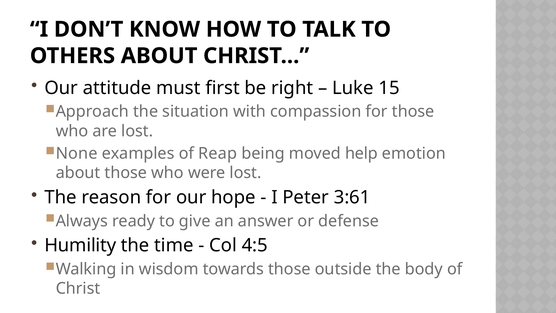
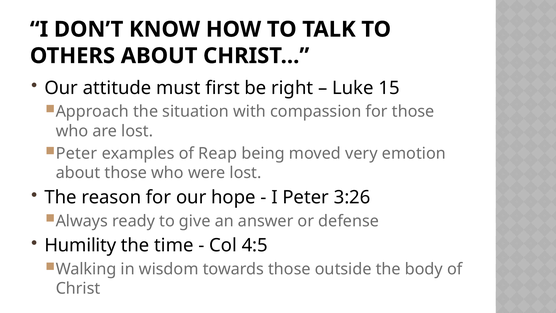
None at (77, 153): None -> Peter
help: help -> very
3:61: 3:61 -> 3:26
